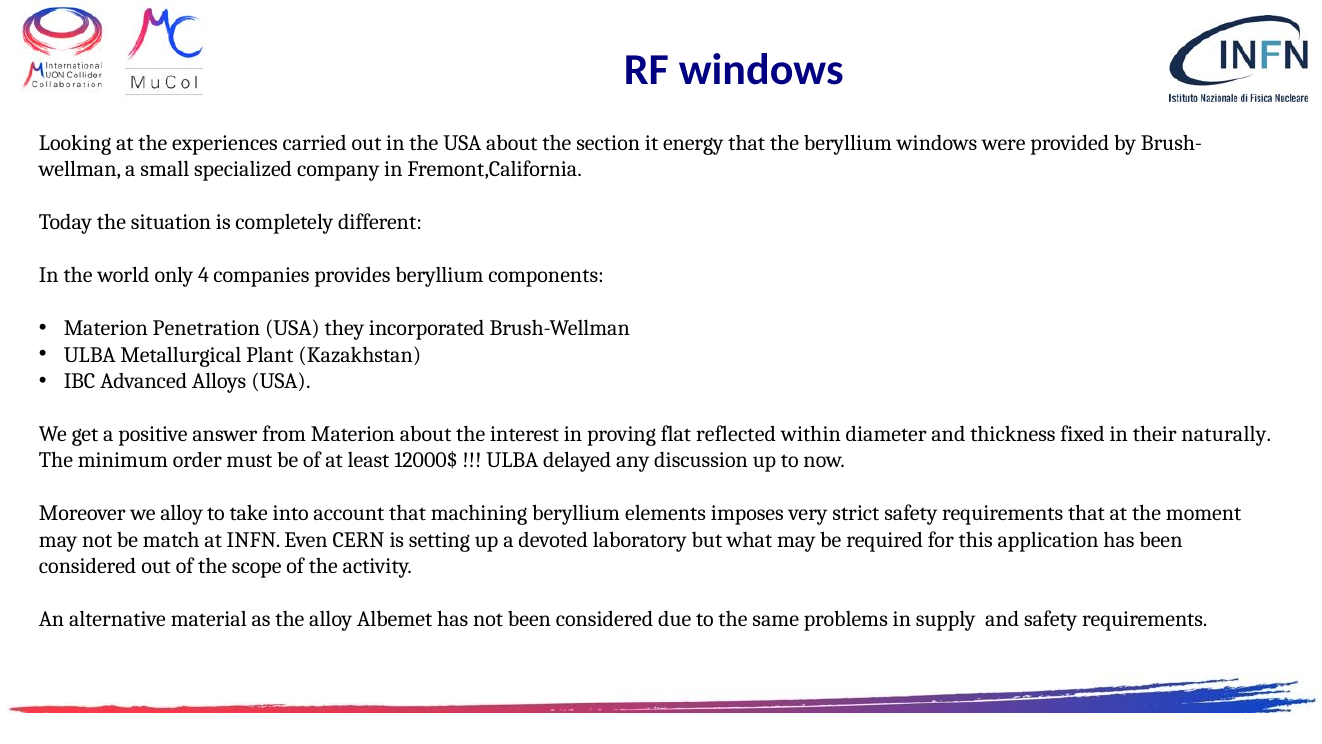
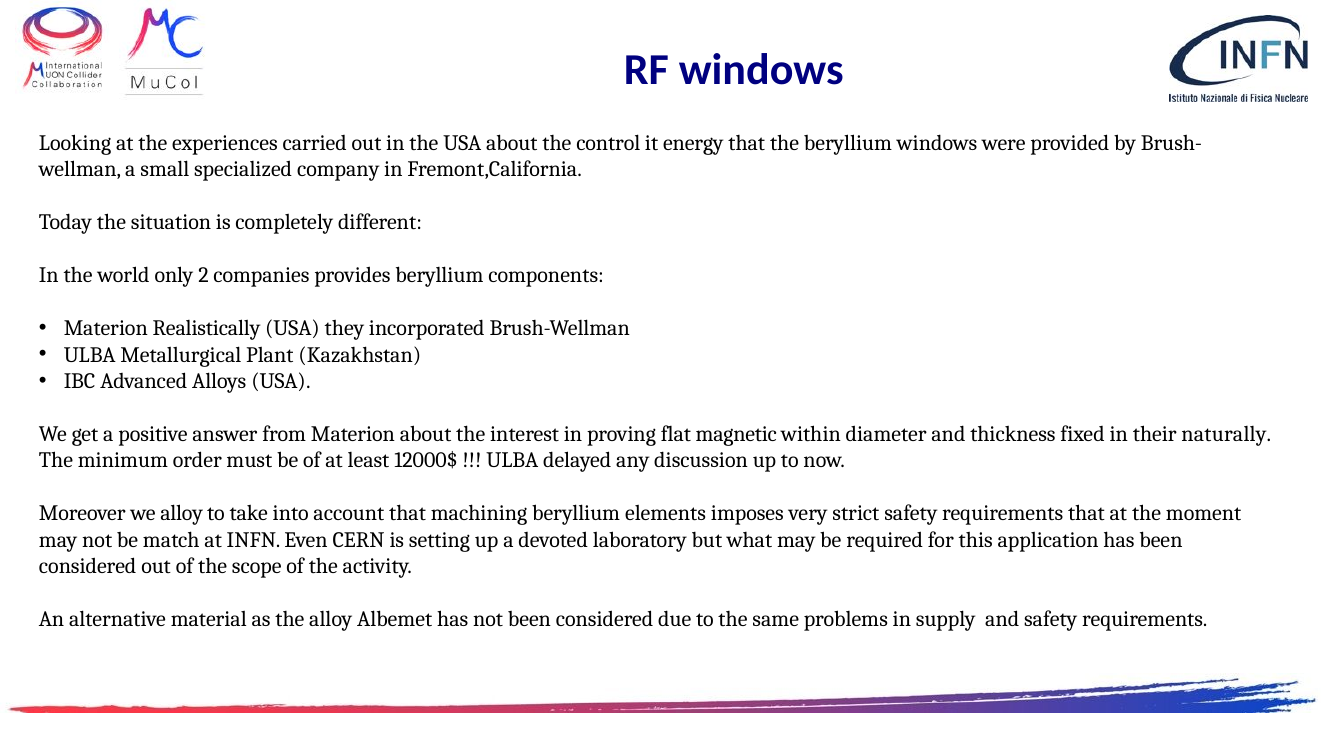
section: section -> control
4: 4 -> 2
Penetration: Penetration -> Realistically
reflected: reflected -> magnetic
